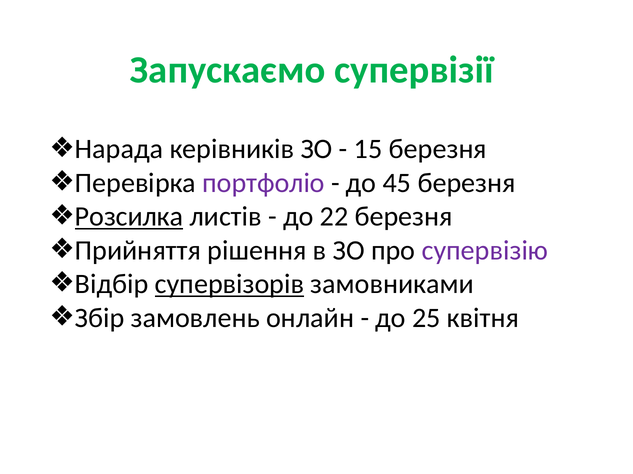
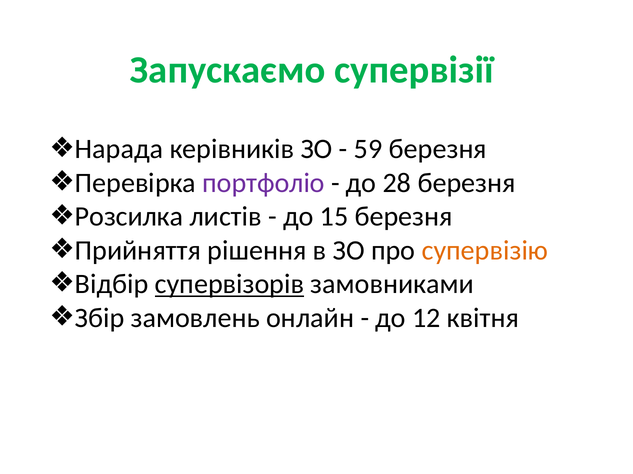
15: 15 -> 59
45: 45 -> 28
Розсилка underline: present -> none
22: 22 -> 15
супервізію colour: purple -> orange
25: 25 -> 12
